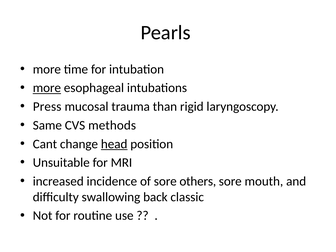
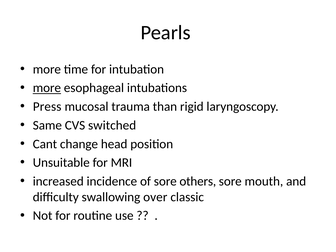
methods: methods -> switched
head underline: present -> none
back: back -> over
